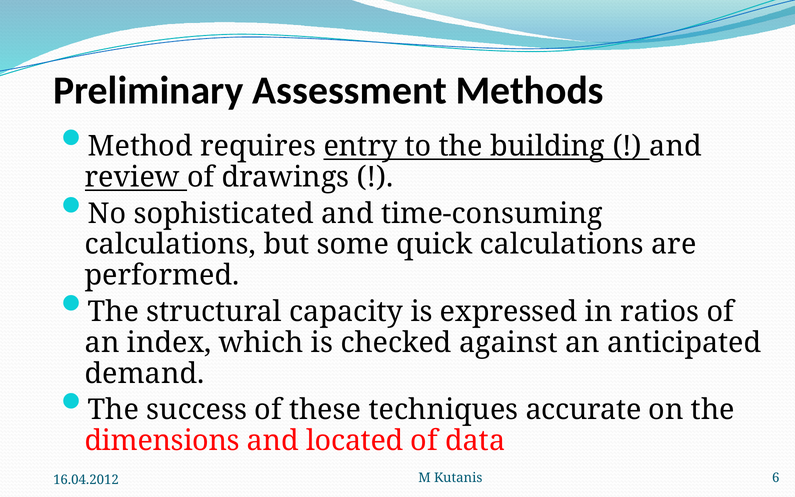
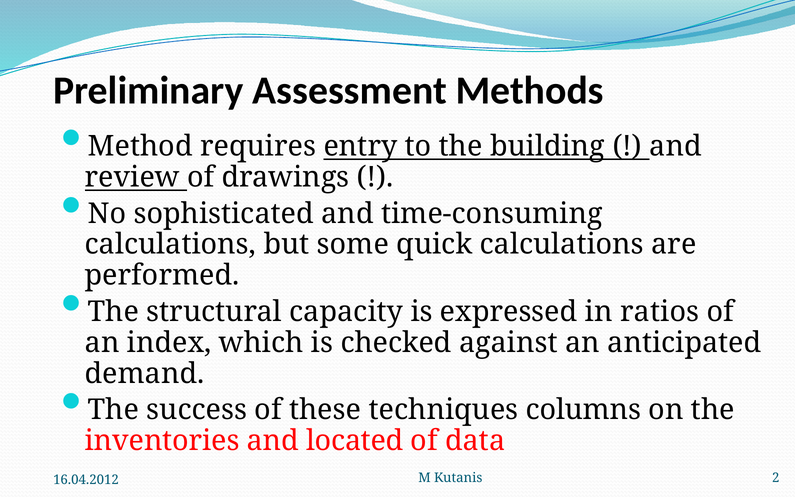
accurate: accurate -> columns
dimensions: dimensions -> inventories
6: 6 -> 2
